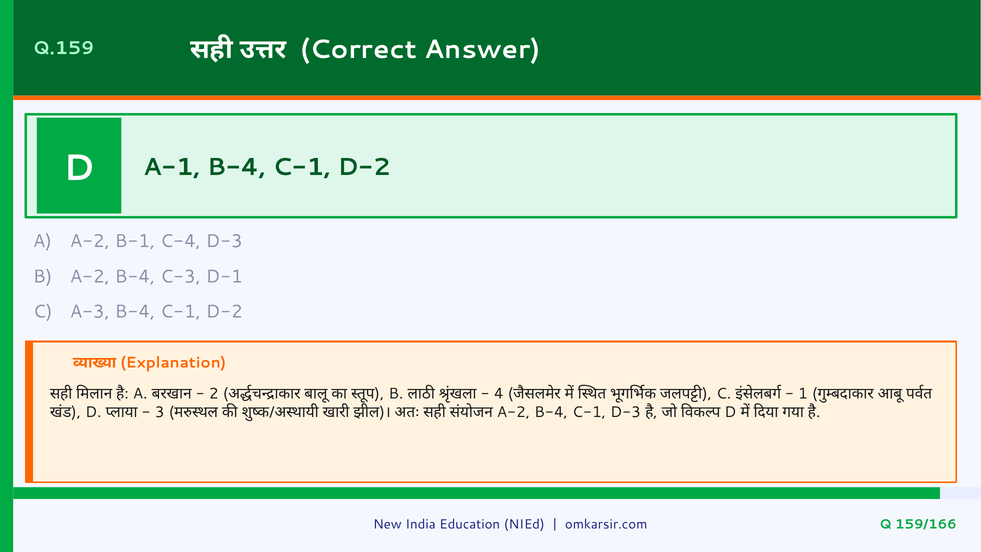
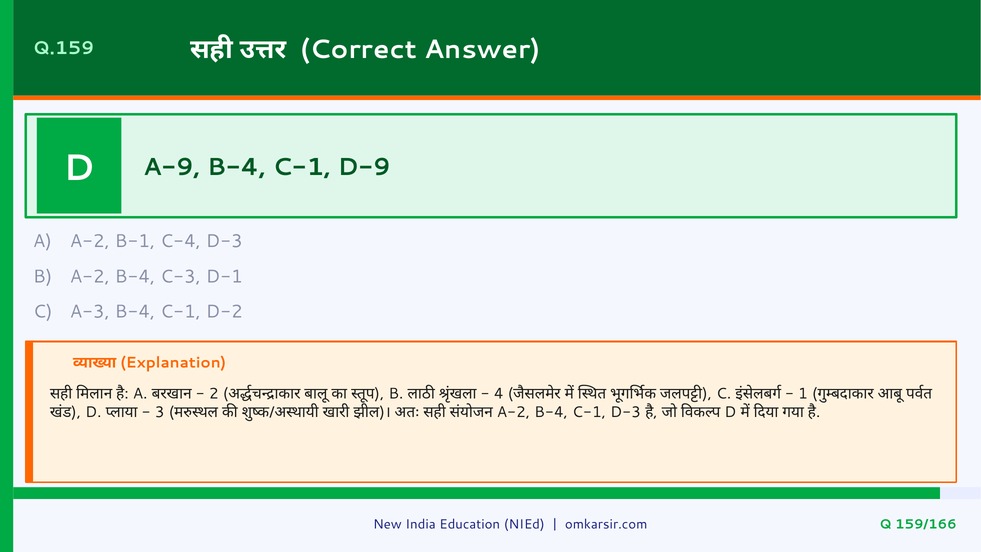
A-1: A-1 -> A-9
D-2 at (364, 167): D-2 -> D-9
